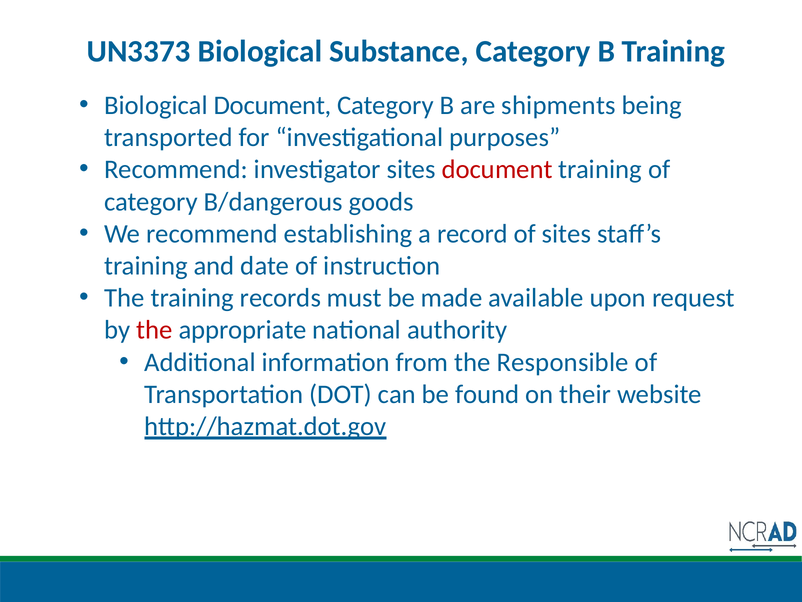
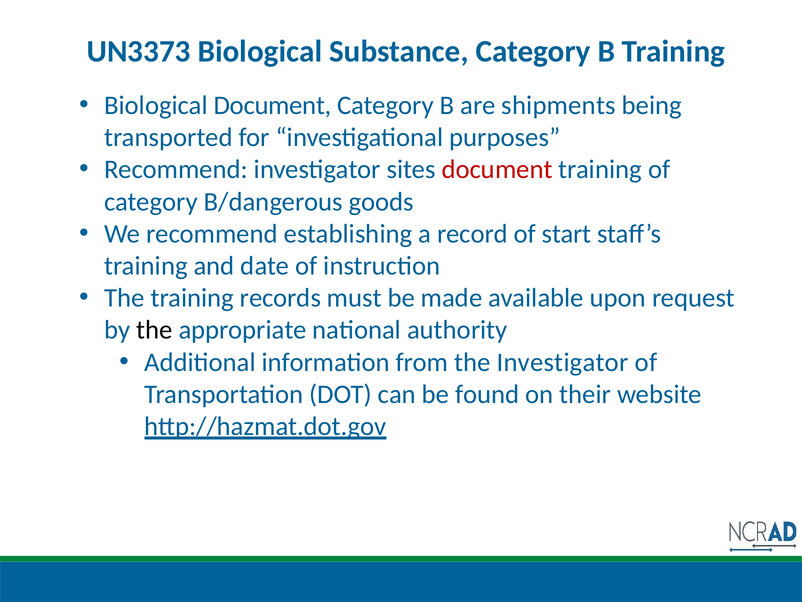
of sites: sites -> start
the at (154, 330) colour: red -> black
the Responsible: Responsible -> Investigator
